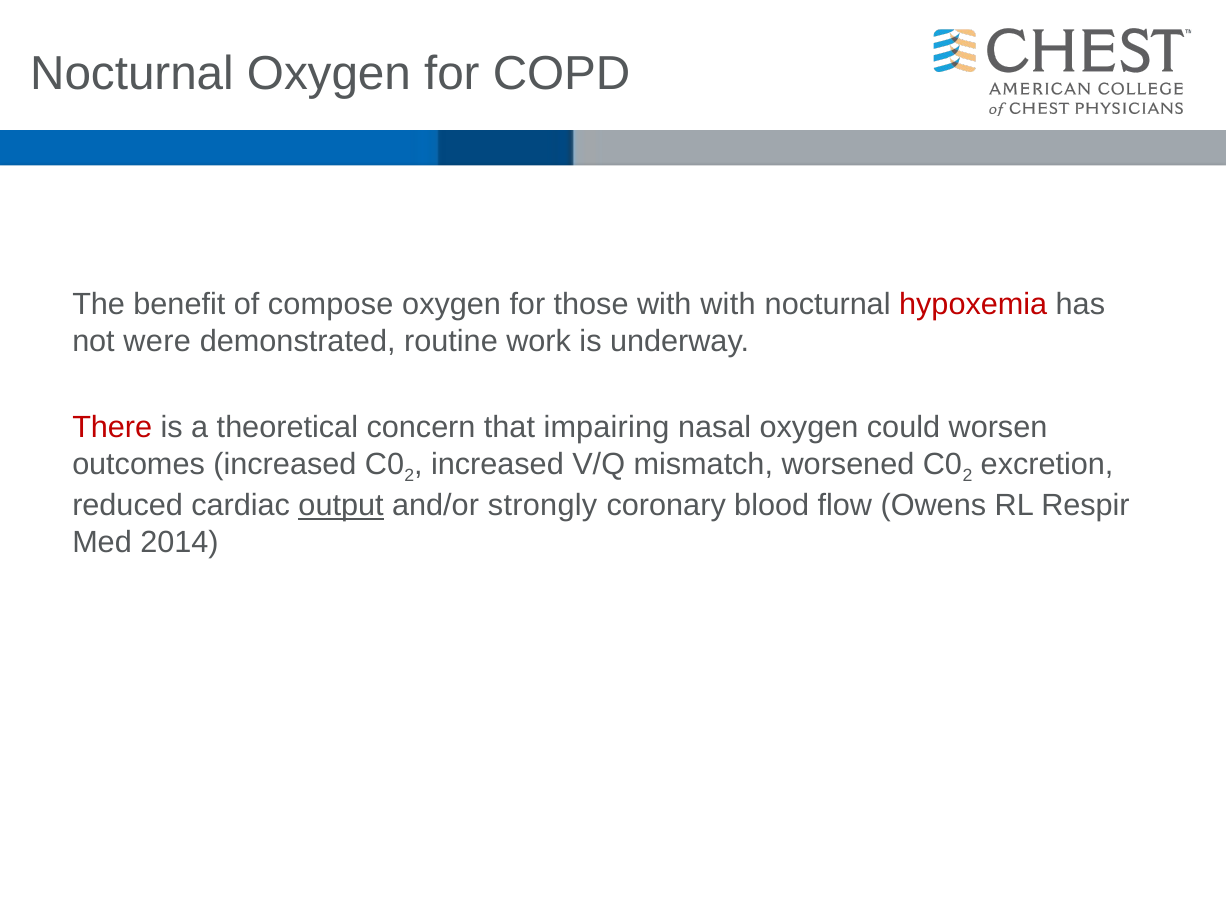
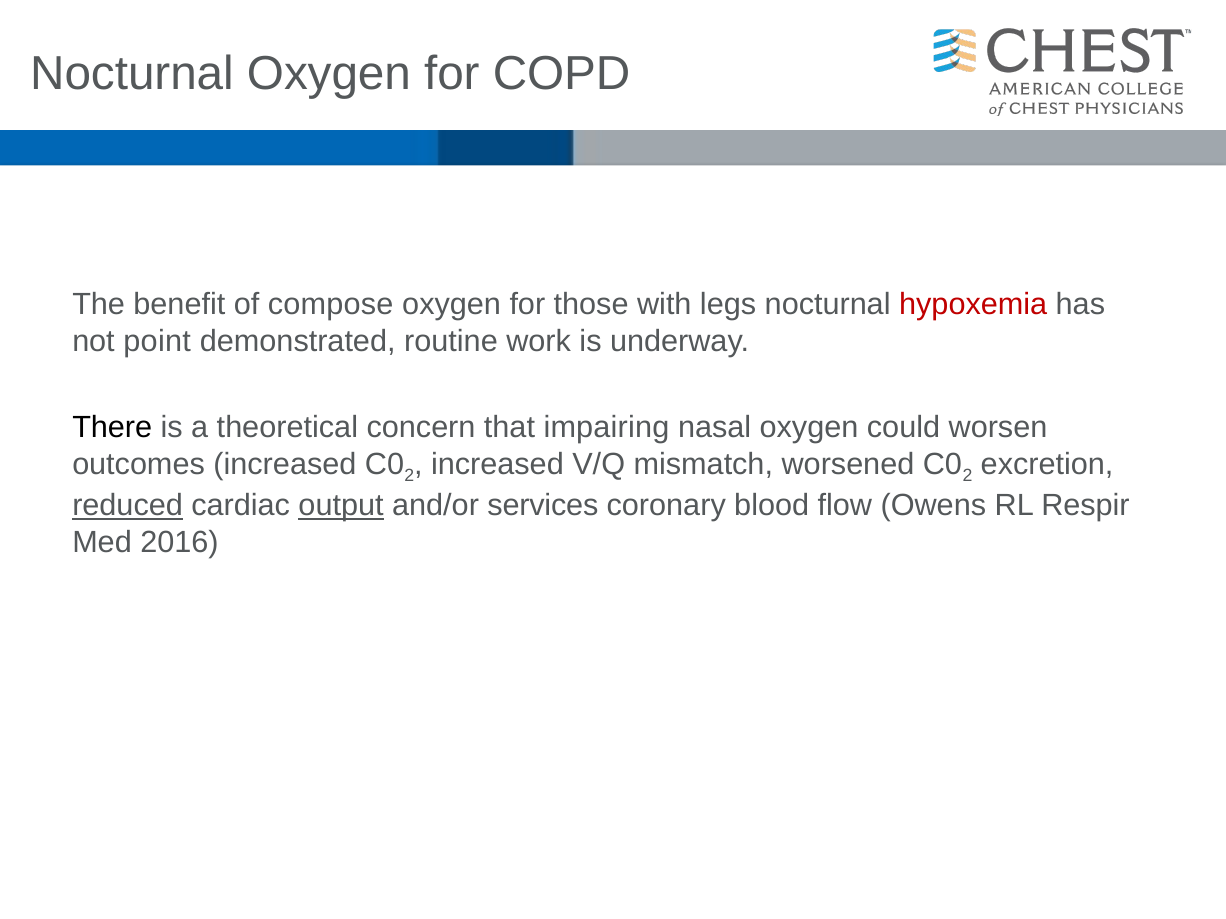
with with: with -> legs
were: were -> point
There colour: red -> black
reduced underline: none -> present
strongly: strongly -> services
2014: 2014 -> 2016
